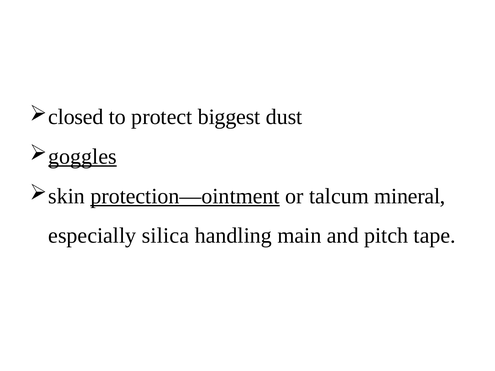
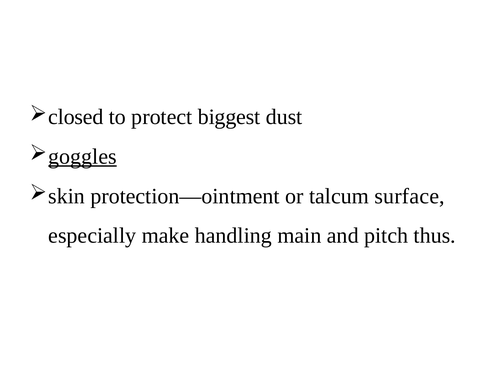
protection—ointment underline: present -> none
mineral: mineral -> surface
silica: silica -> make
tape: tape -> thus
